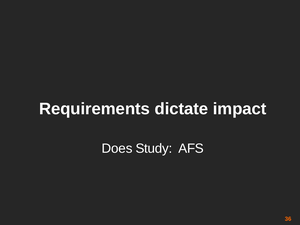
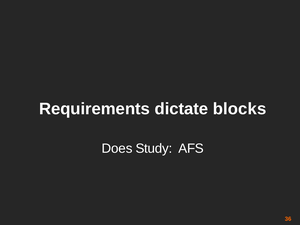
impact: impact -> blocks
